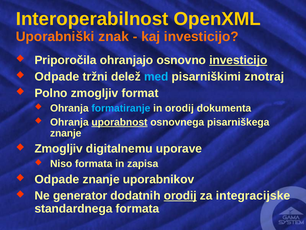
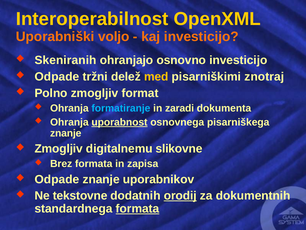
znak: znak -> voljo
Priporočila: Priporočila -> Skeniranih
investicijo at (238, 60) underline: present -> none
med colour: light blue -> yellow
in orodij: orodij -> zaradi
uporave: uporave -> slikovne
Niso: Niso -> Brez
generator: generator -> tekstovne
integracijske: integracijske -> dokumentnih
formata at (137, 208) underline: none -> present
